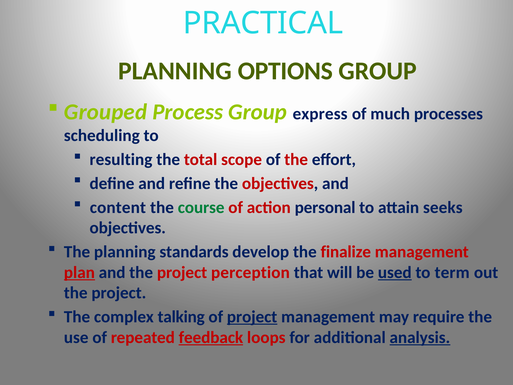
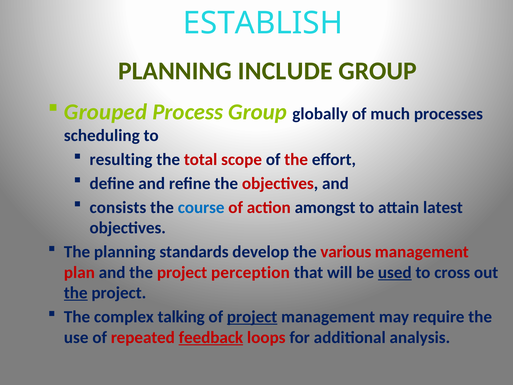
PRACTICAL: PRACTICAL -> ESTABLISH
OPTIONS: OPTIONS -> INCLUDE
express: express -> globally
content: content -> consists
course colour: green -> blue
personal: personal -> amongst
seeks: seeks -> latest
finalize: finalize -> various
plan underline: present -> none
term: term -> cross
the at (76, 293) underline: none -> present
analysis underline: present -> none
